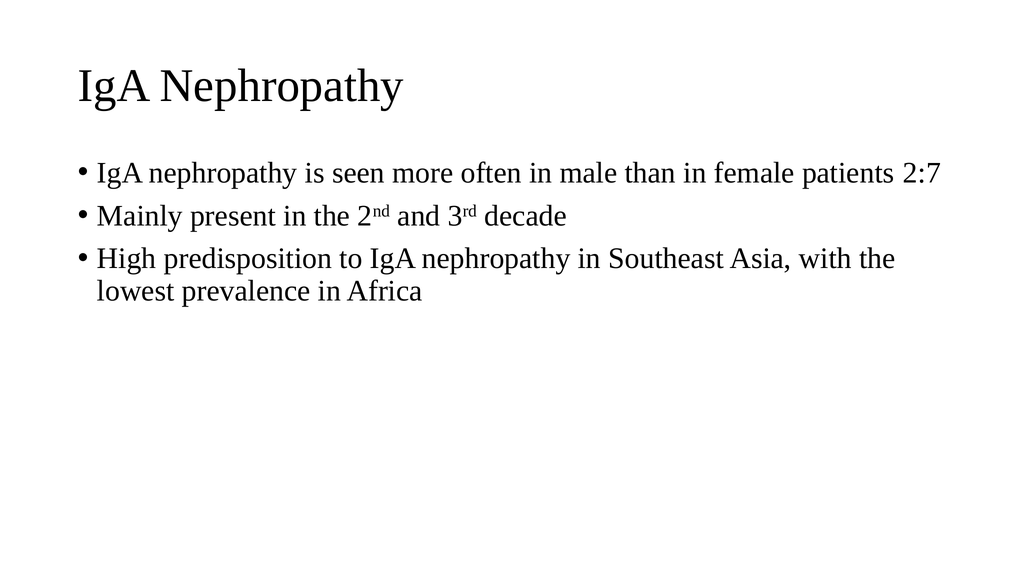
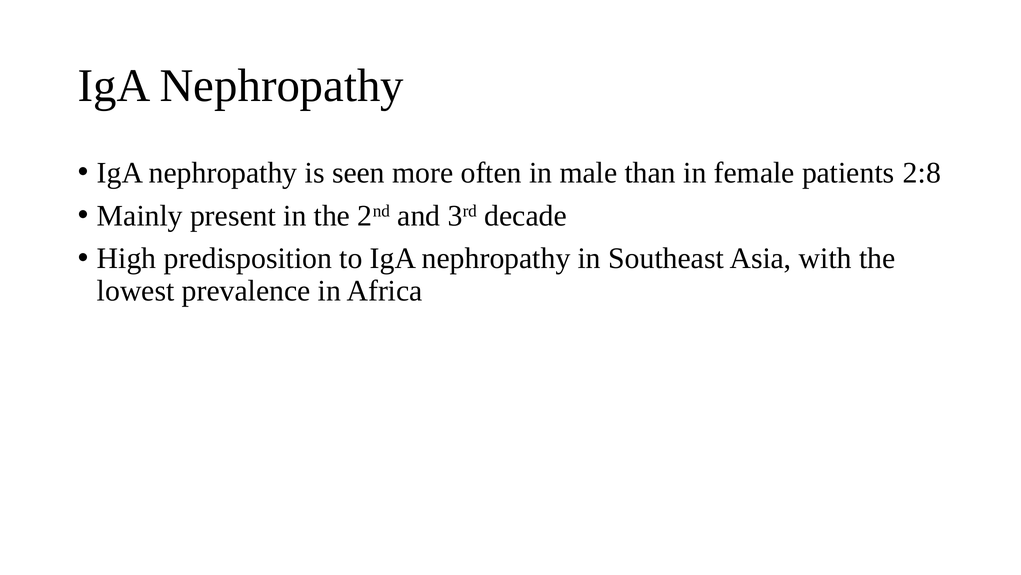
2:7: 2:7 -> 2:8
